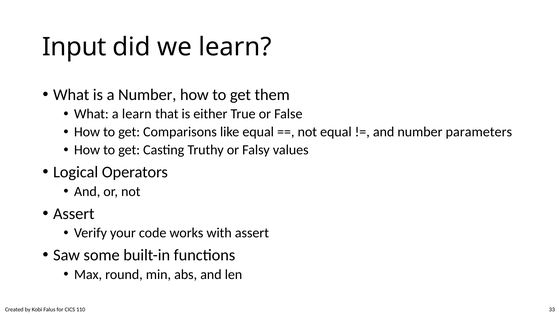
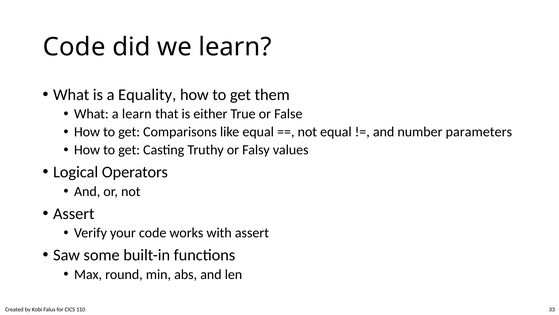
Input at (74, 47): Input -> Code
a Number: Number -> Equality
